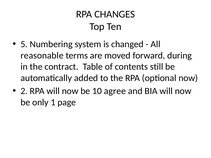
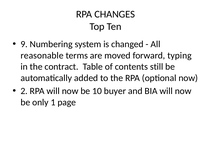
5: 5 -> 9
during: during -> typing
agree: agree -> buyer
